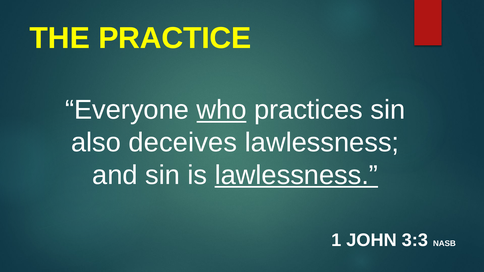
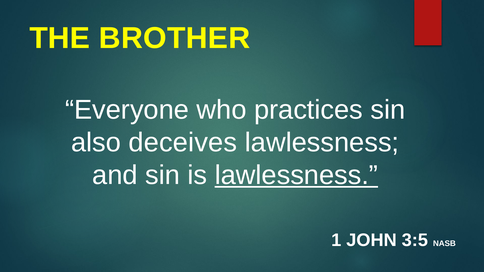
PRACTICE: PRACTICE -> BROTHER
who underline: present -> none
3:3: 3:3 -> 3:5
